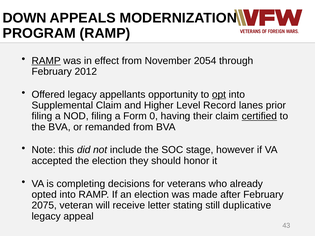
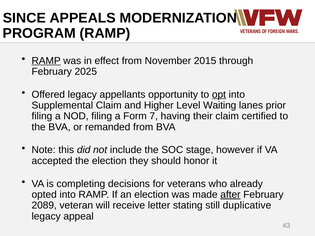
DOWN: DOWN -> SINCE
2054: 2054 -> 2015
2012: 2012 -> 2025
Record: Record -> Waiting
0: 0 -> 7
certified underline: present -> none
after underline: none -> present
2075: 2075 -> 2089
